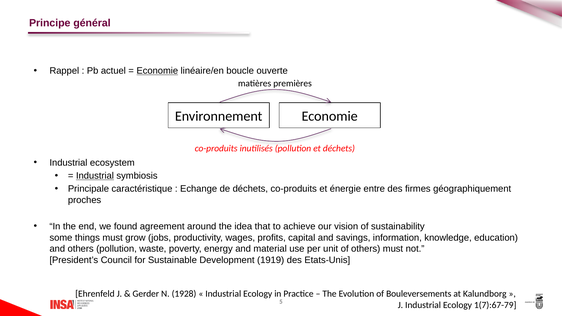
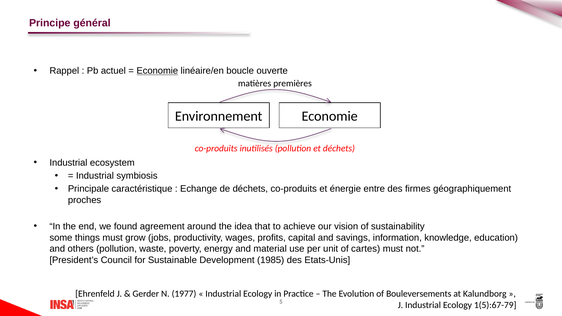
Industrial at (95, 176) underline: present -> none
of others: others -> cartes
1919: 1919 -> 1985
1928: 1928 -> 1977
1(7):67-79: 1(7):67-79 -> 1(5):67-79
